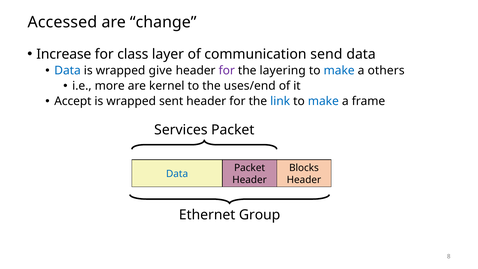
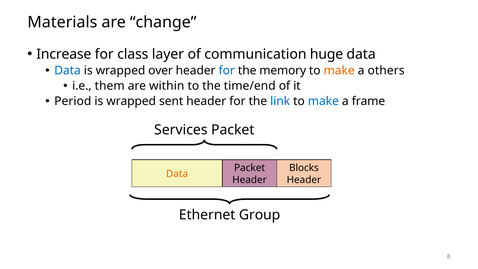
Accessed: Accessed -> Materials
send: send -> huge
give: give -> over
for at (227, 71) colour: purple -> blue
layering: layering -> memory
make at (339, 71) colour: blue -> orange
more: more -> them
kernel: kernel -> within
uses/end: uses/end -> time/end
Accept: Accept -> Period
Data at (177, 174) colour: blue -> orange
